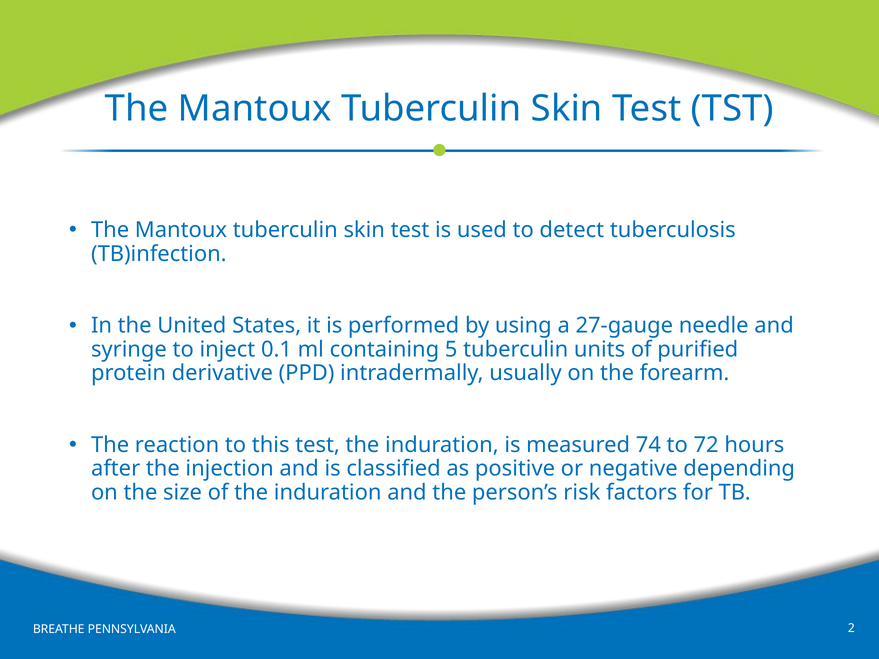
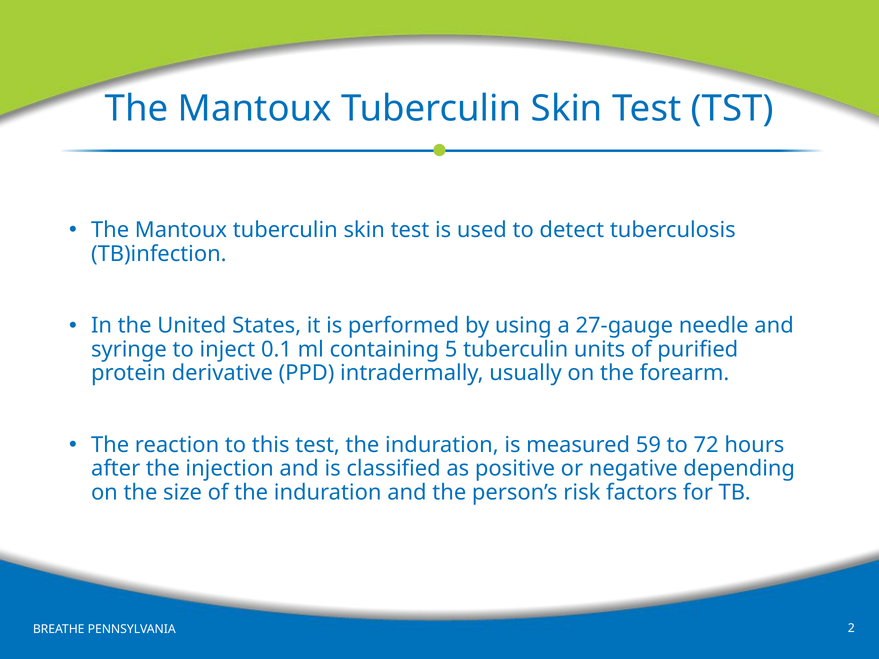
74: 74 -> 59
